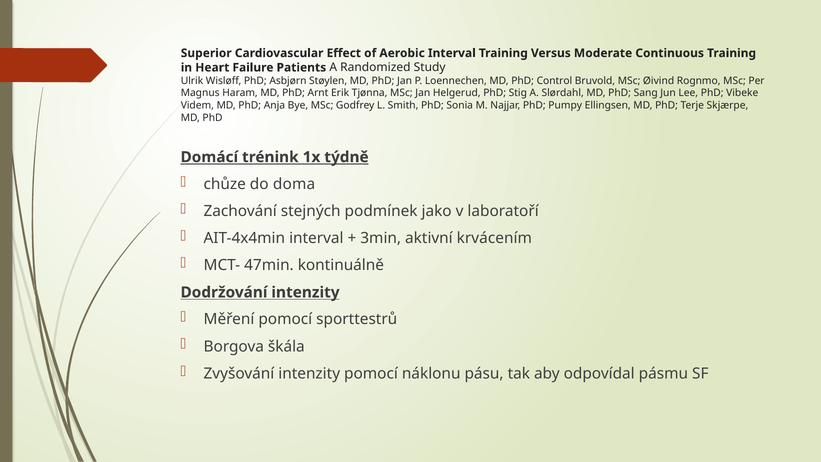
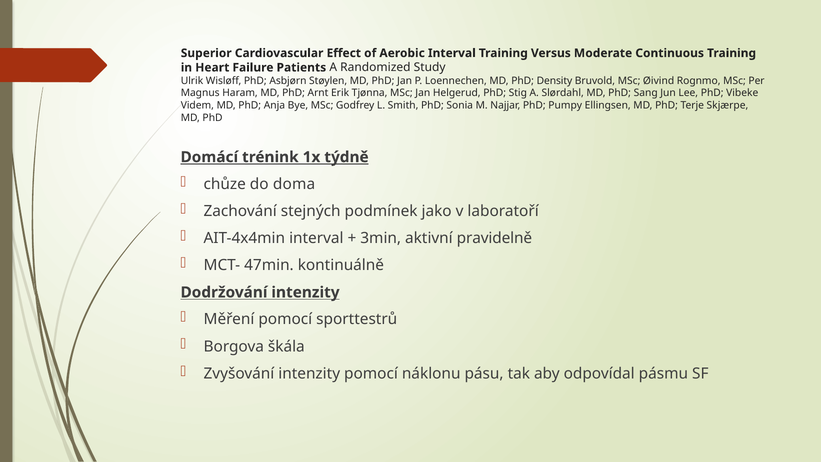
Control: Control -> Density
krvácením: krvácením -> pravidelně
